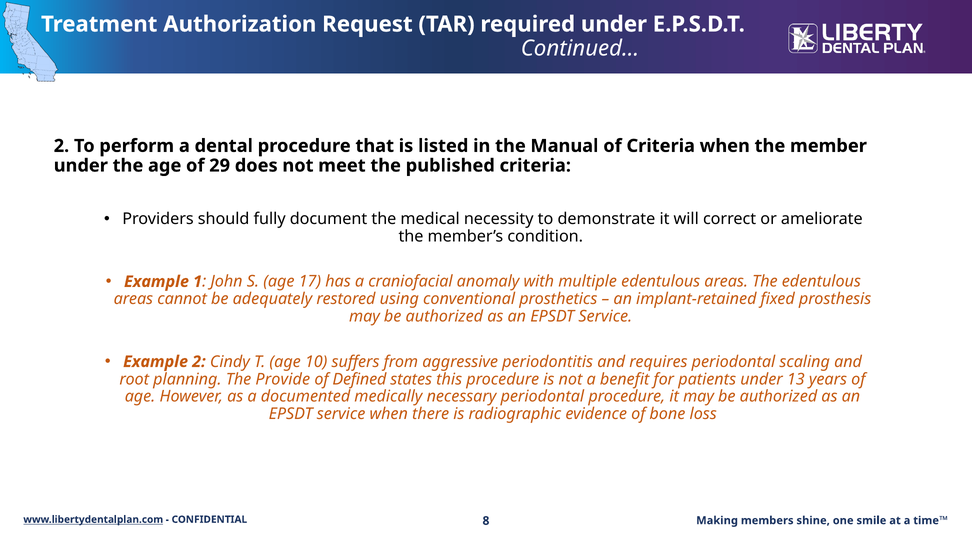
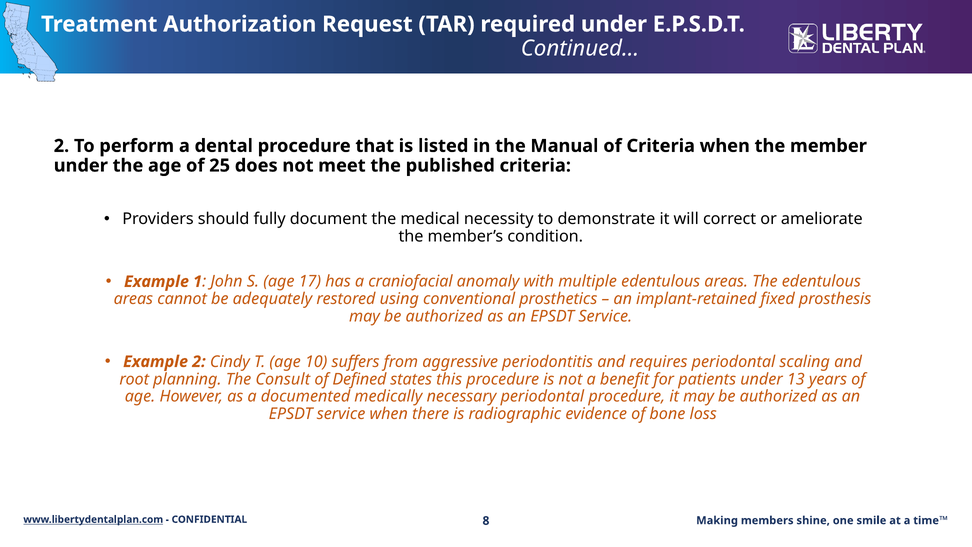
29: 29 -> 25
Provide: Provide -> Consult
